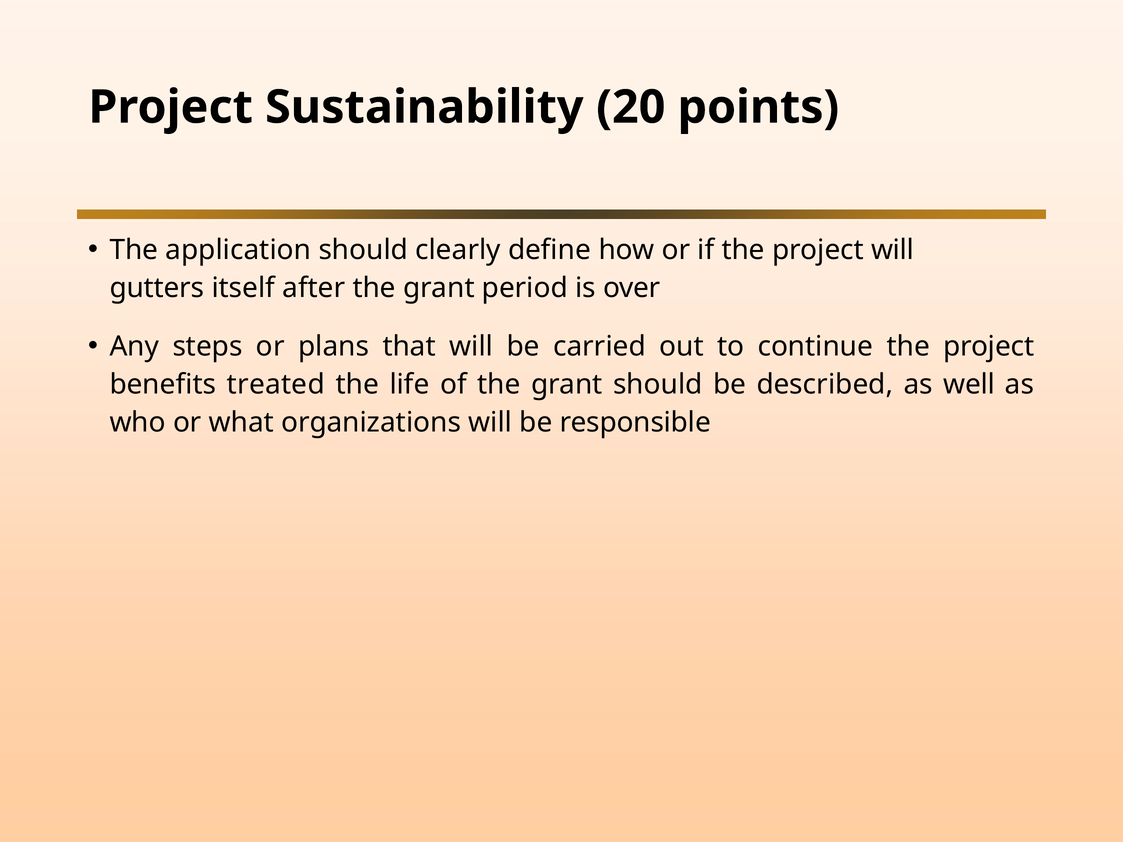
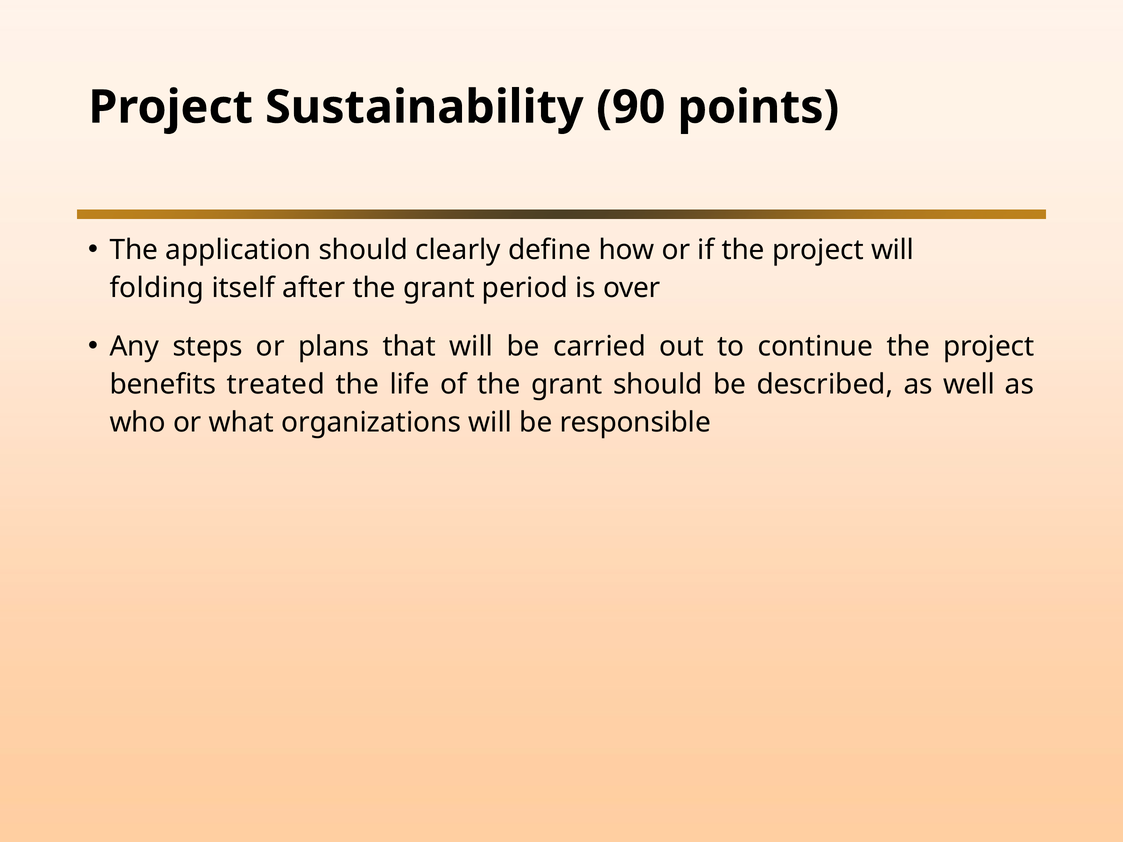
20: 20 -> 90
gutters: gutters -> folding
